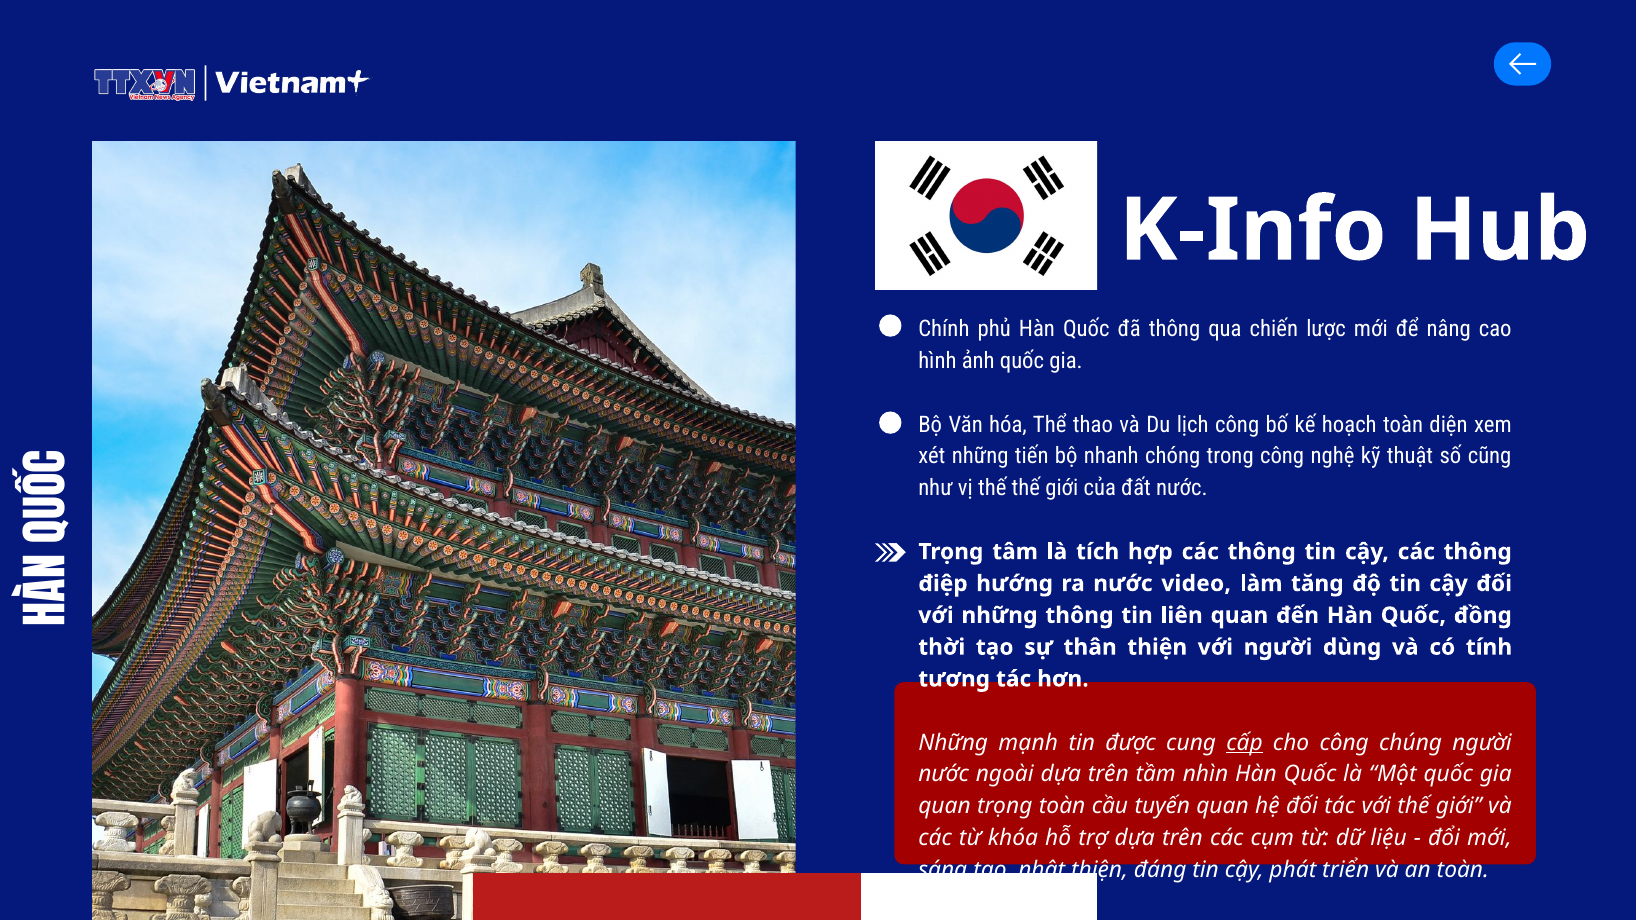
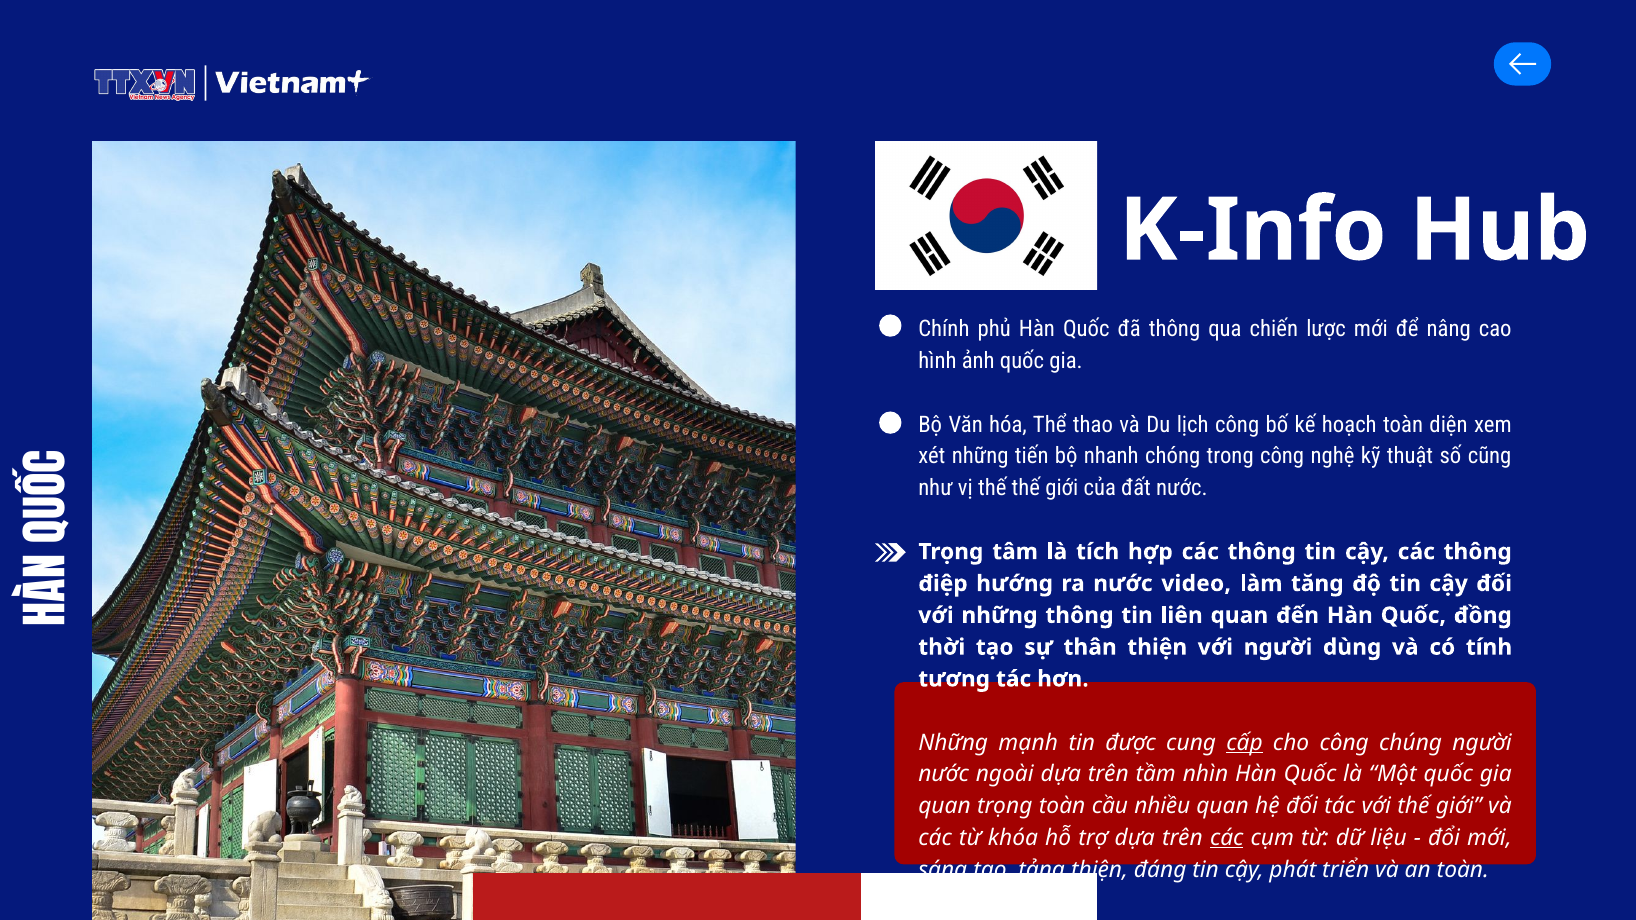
tuyến: tuyến -> nhiều
các at (1227, 838) underline: none -> present
nhật: nhật -> tảng
